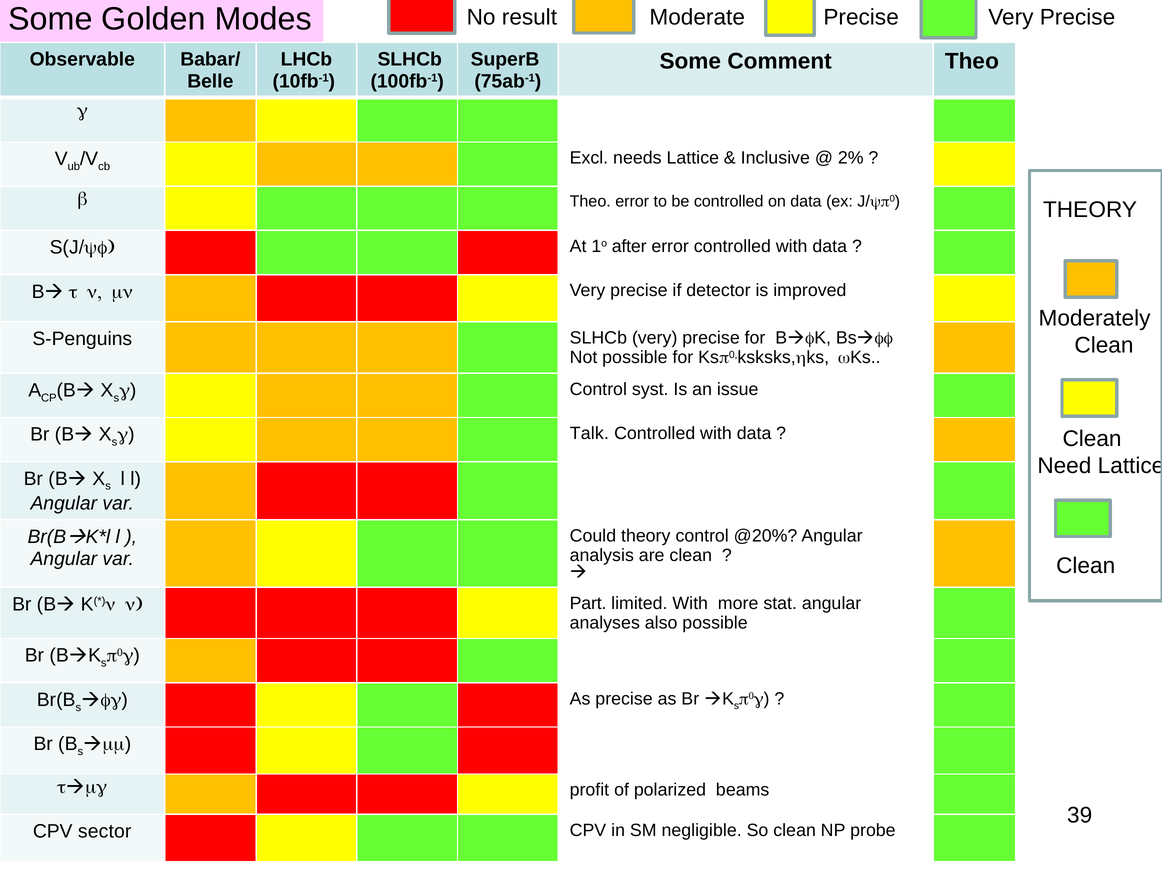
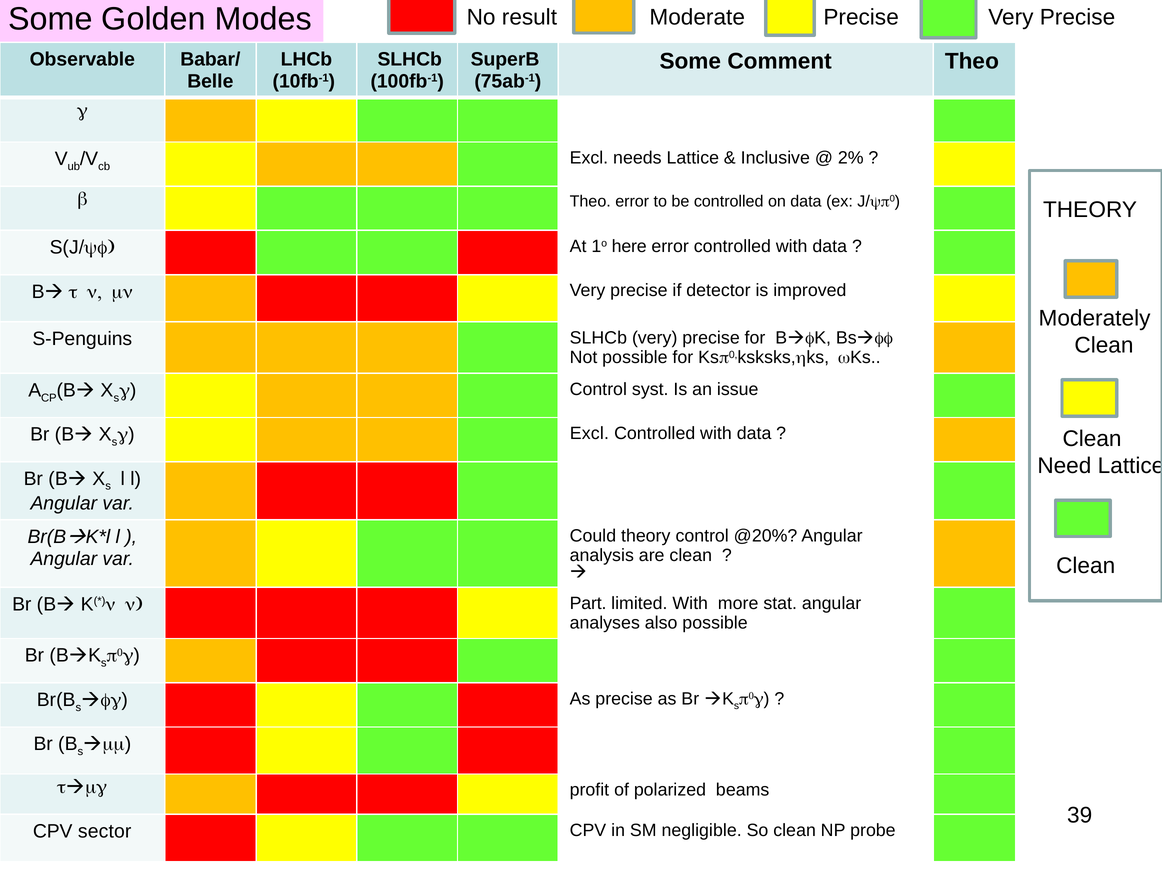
after: after -> here
g Talk: Talk -> Excl
